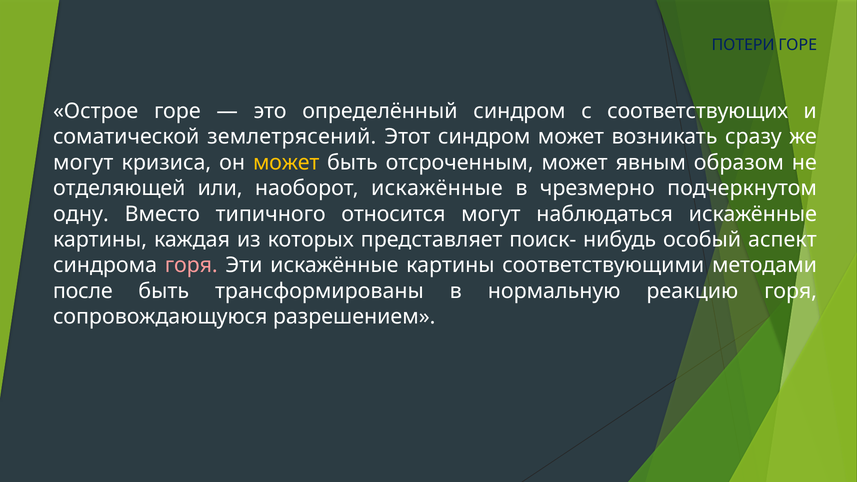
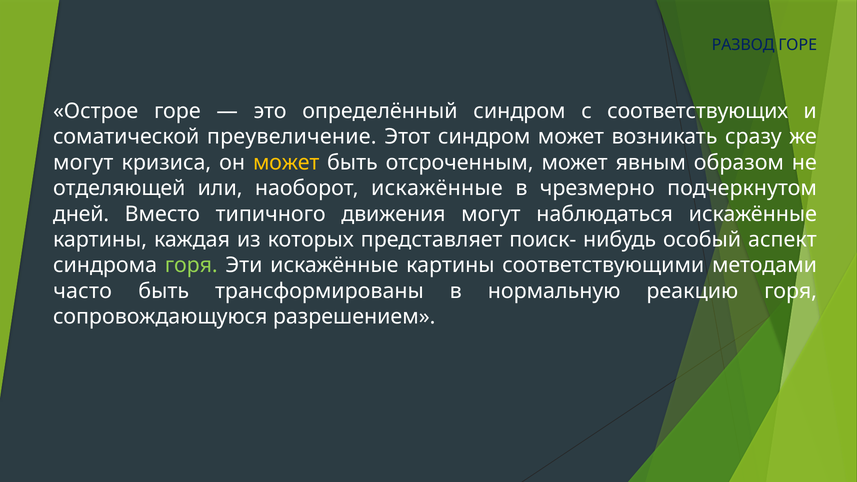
ПОТЕРИ: ПОТЕРИ -> РАЗВОД
землетрясений: землетрясений -> преувеличение
одну: одну -> дней
относится: относится -> движения
горя at (191, 265) colour: pink -> light green
после: после -> часто
